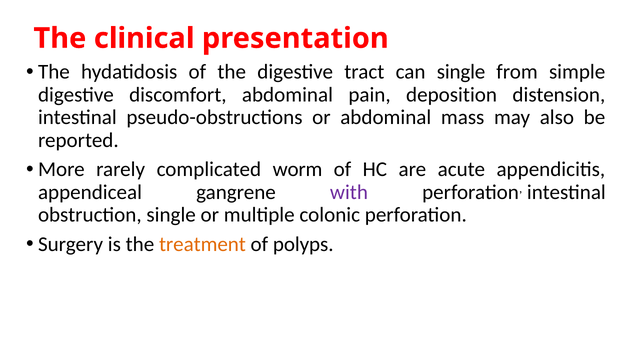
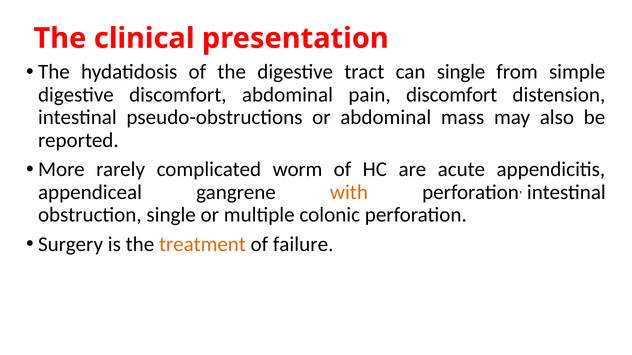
pain deposition: deposition -> discomfort
with colour: purple -> orange
polyps: polyps -> failure
